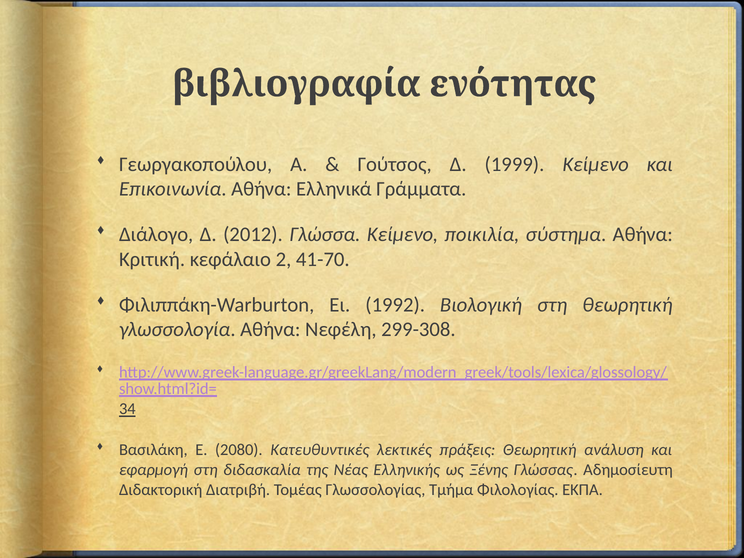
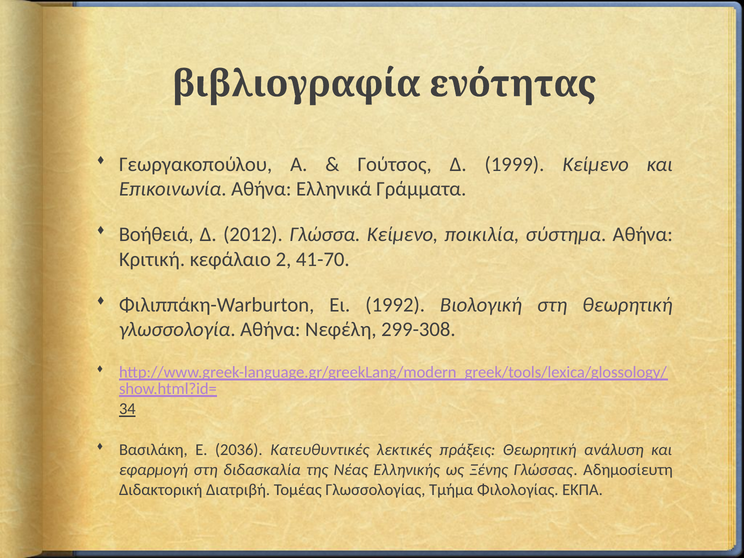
Διάλογο: Διάλογο -> Βοήθειά
2080: 2080 -> 2036
